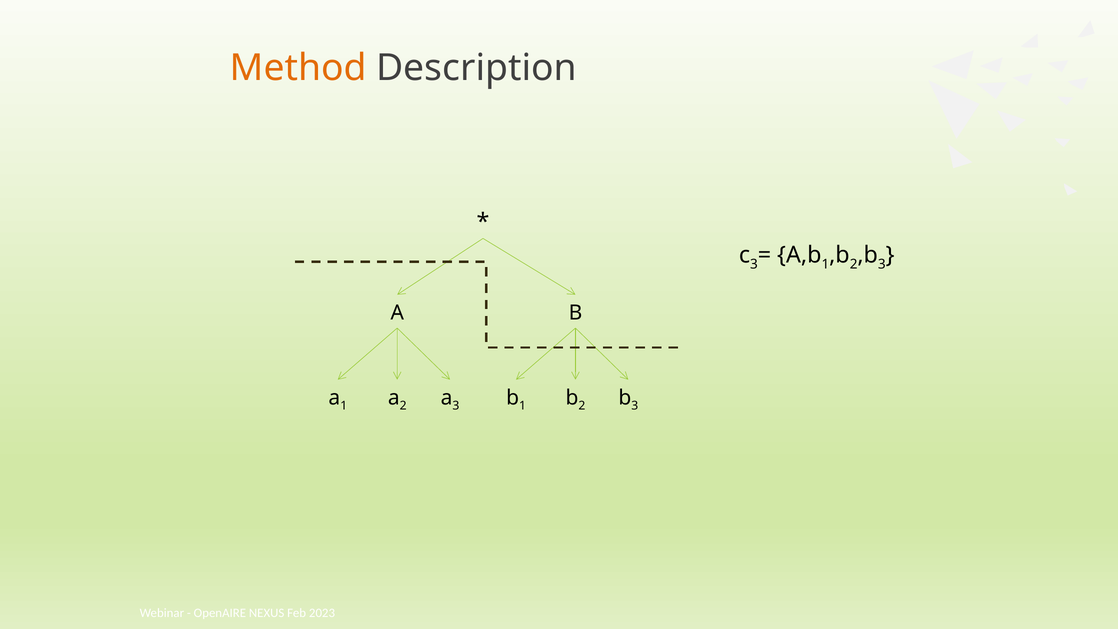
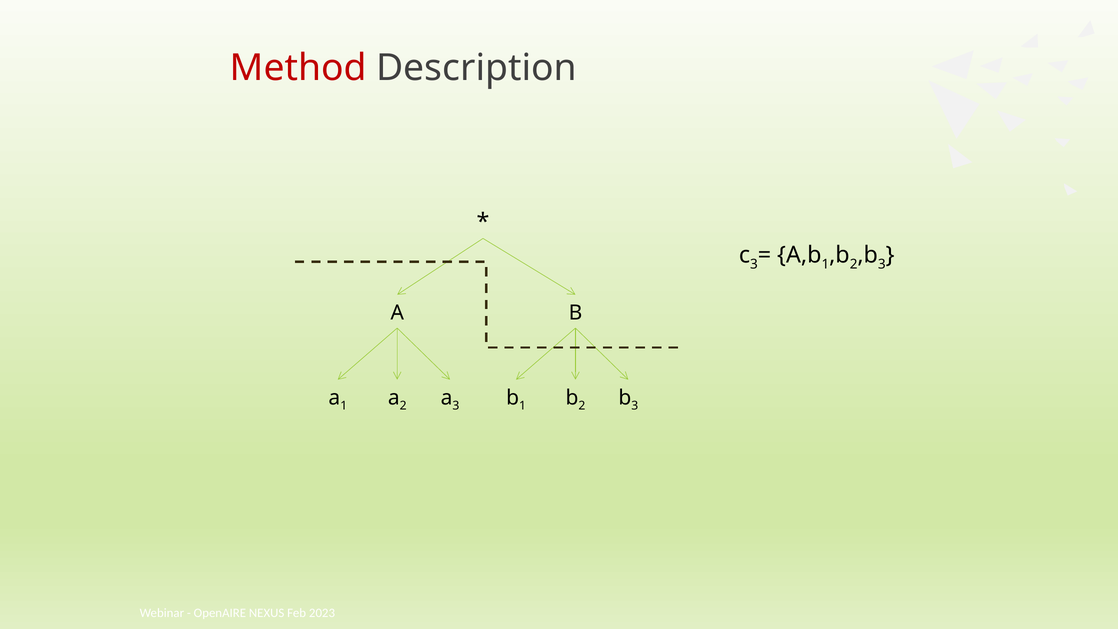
Method colour: orange -> red
